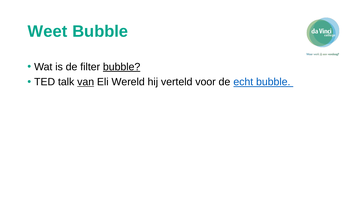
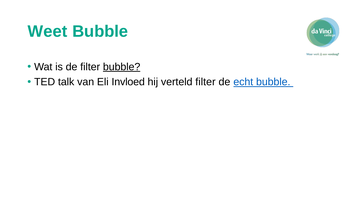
van underline: present -> none
Wereld: Wereld -> Invloed
verteld voor: voor -> filter
